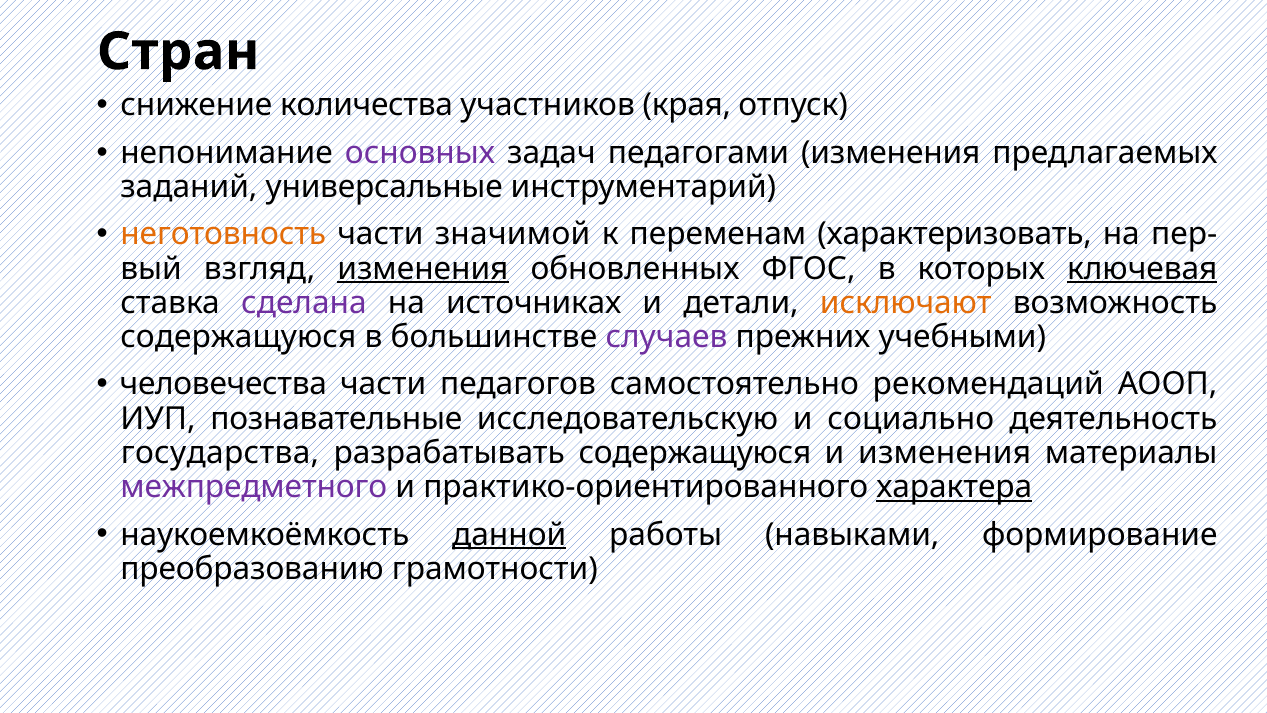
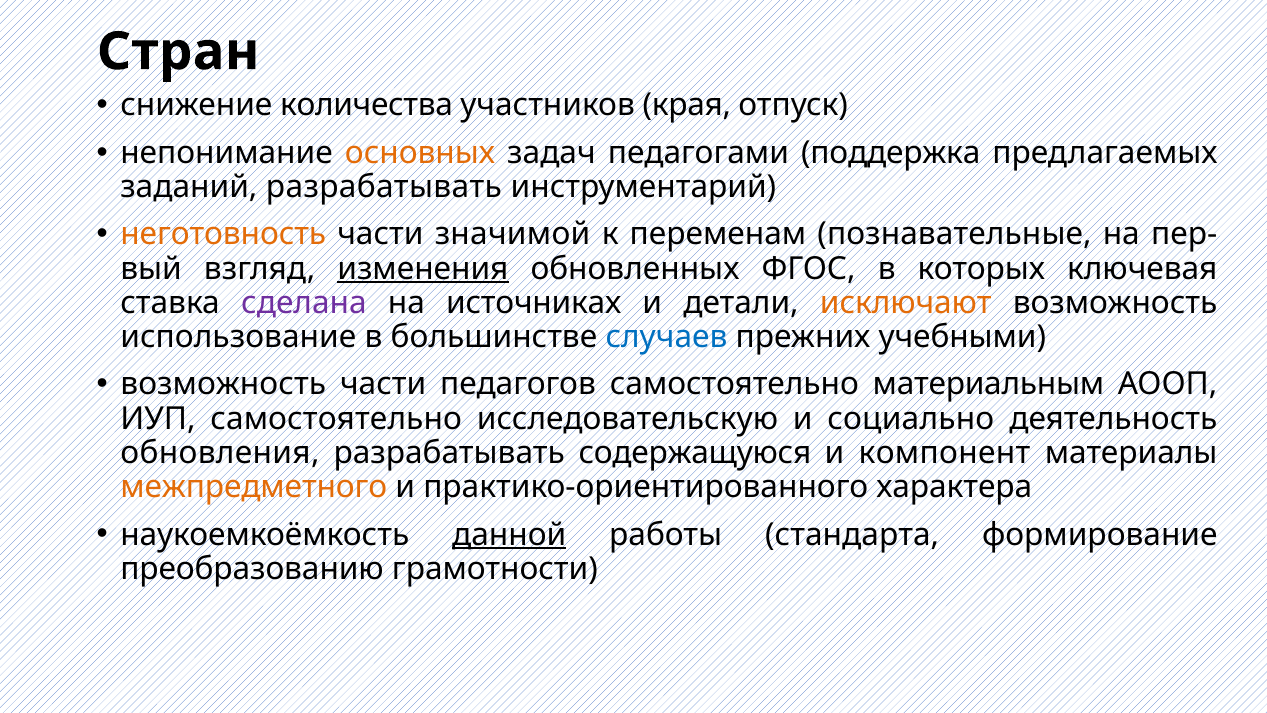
основных colour: purple -> orange
педагогами изменения: изменения -> поддержка
заданий универсальные: универсальные -> разрабатывать
характеризовать: характеризовать -> познавательные
ключевая underline: present -> none
содержащуюся at (238, 337): содержащуюся -> использование
случаев colour: purple -> blue
человечества at (223, 384): человечества -> возможность
рекомендаций: рекомендаций -> материальным
ИУП познавательные: познавательные -> самостоятельно
государства: государства -> обновления
и изменения: изменения -> компонент
межпредметного colour: purple -> orange
характера underline: present -> none
навыками: навыками -> стандарта
